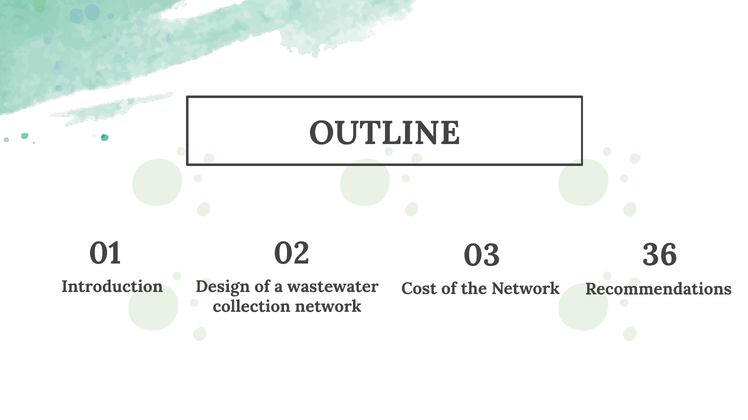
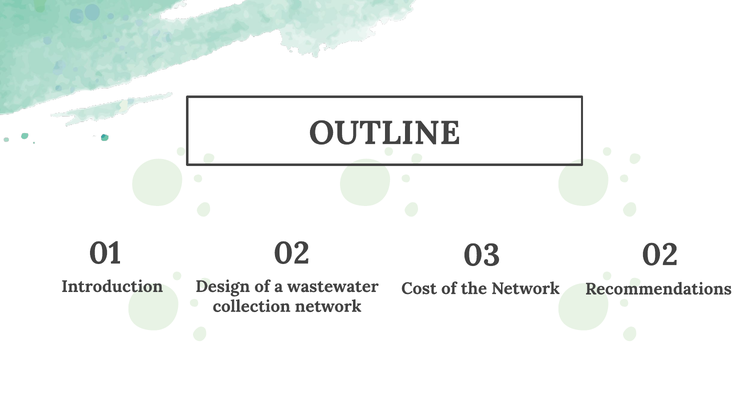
03 36: 36 -> 02
